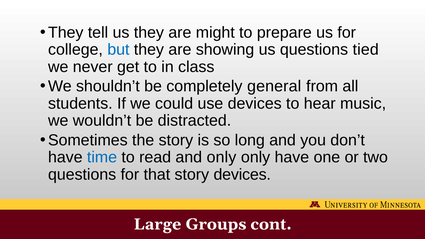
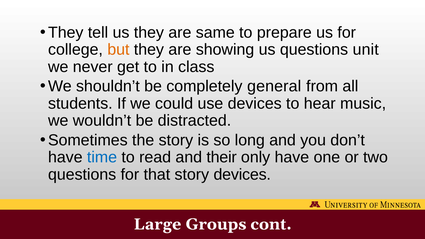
might: might -> same
but colour: blue -> orange
tied: tied -> unit
and only: only -> their
